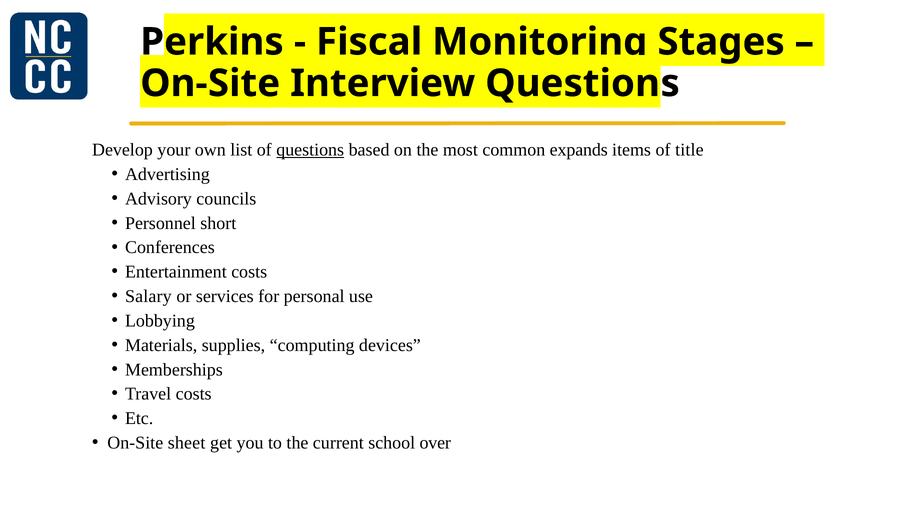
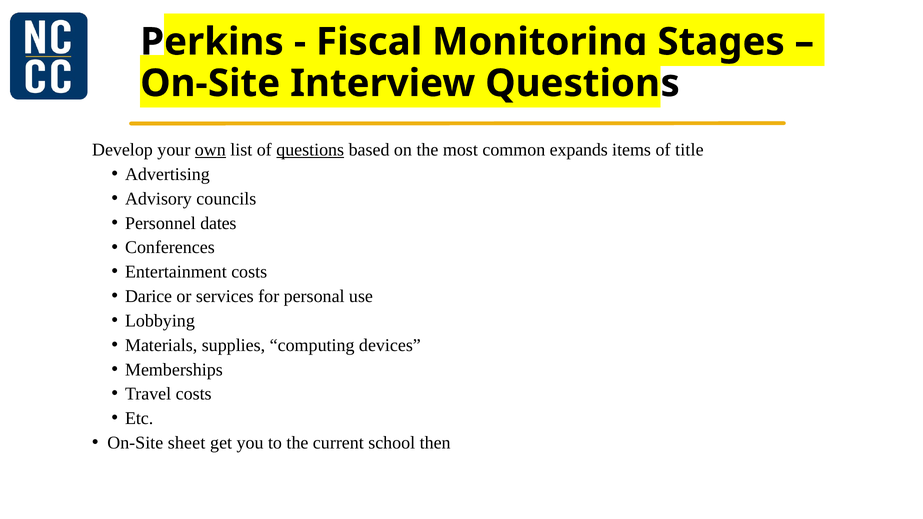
own underline: none -> present
short: short -> dates
Salary: Salary -> Darice
over: over -> then
